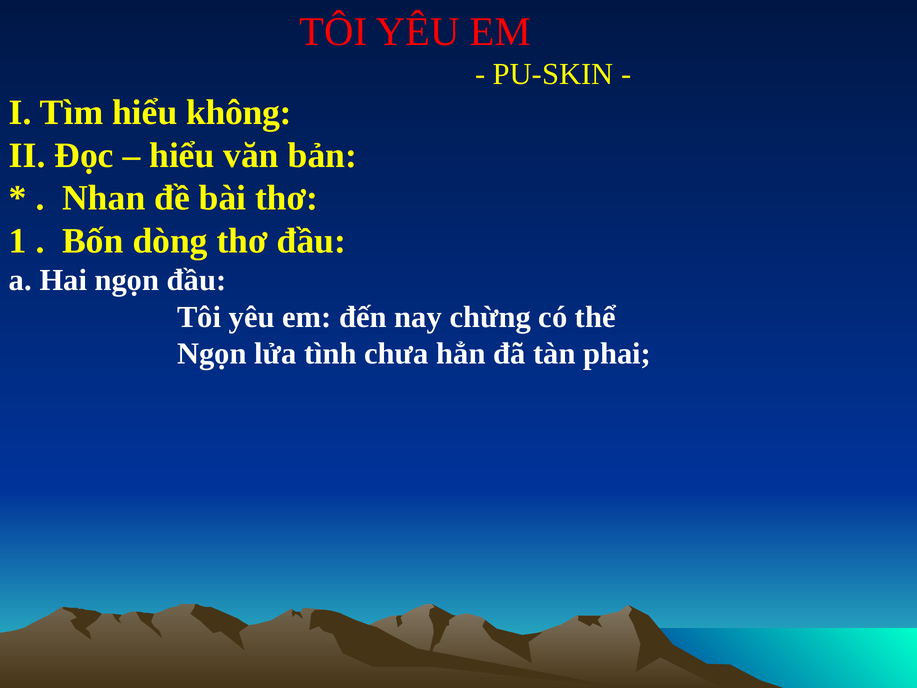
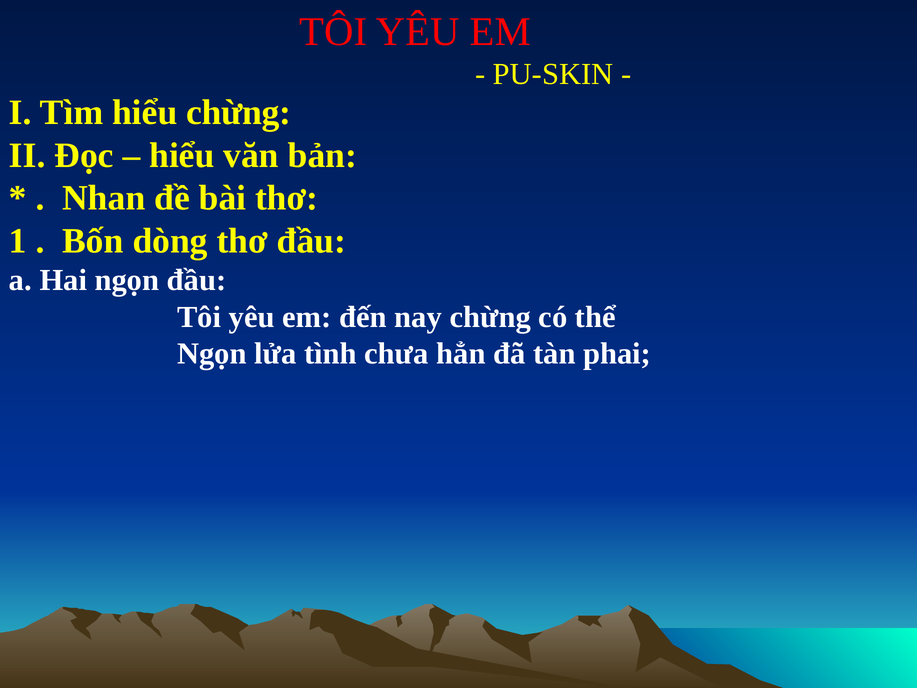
hiểu không: không -> chừng
